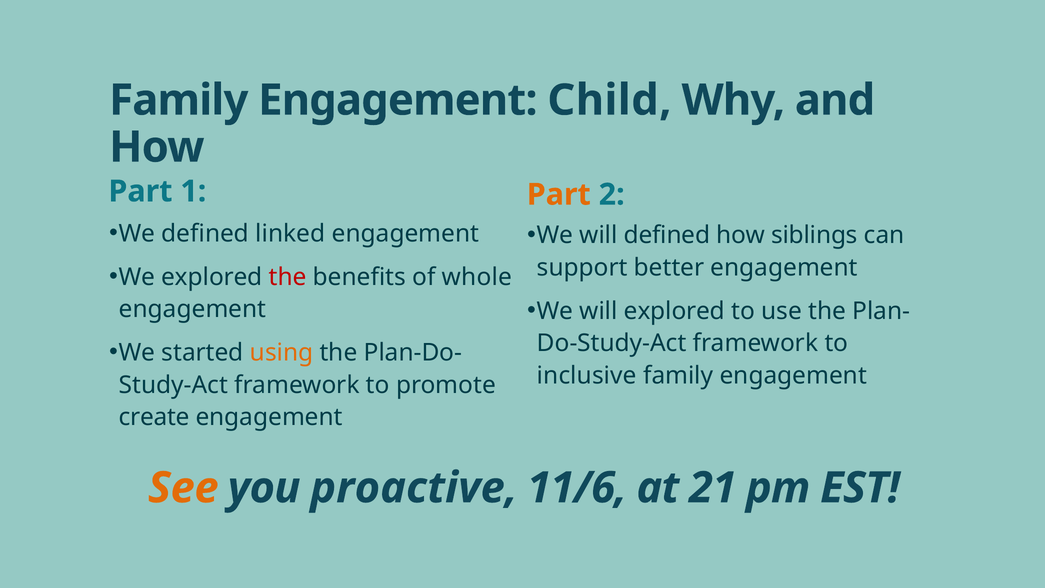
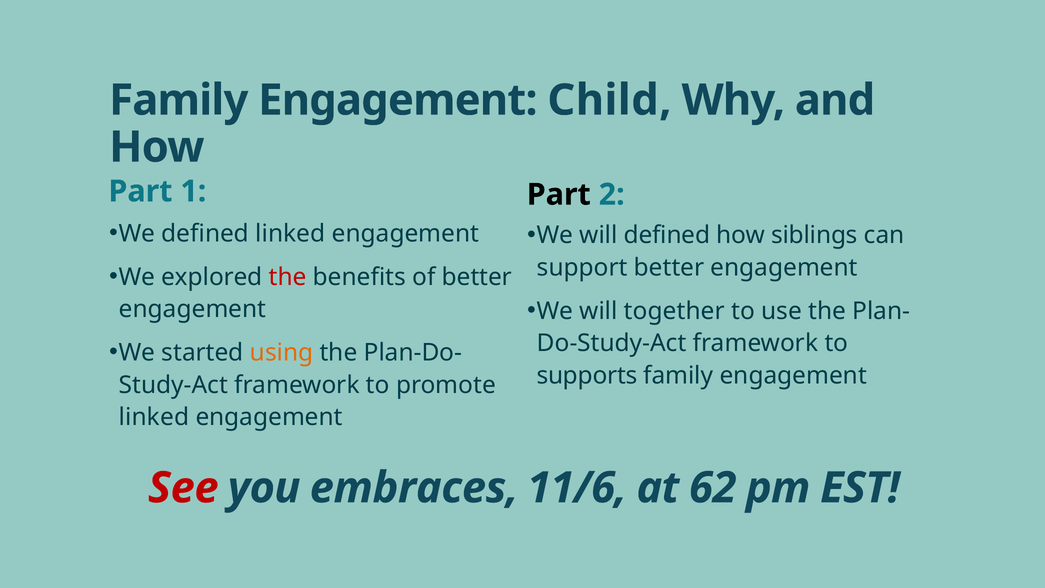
Part at (559, 195) colour: orange -> black
of whole: whole -> better
will explored: explored -> together
inclusive: inclusive -> supports
create at (154, 417): create -> linked
See colour: orange -> red
proactive: proactive -> embraces
21: 21 -> 62
